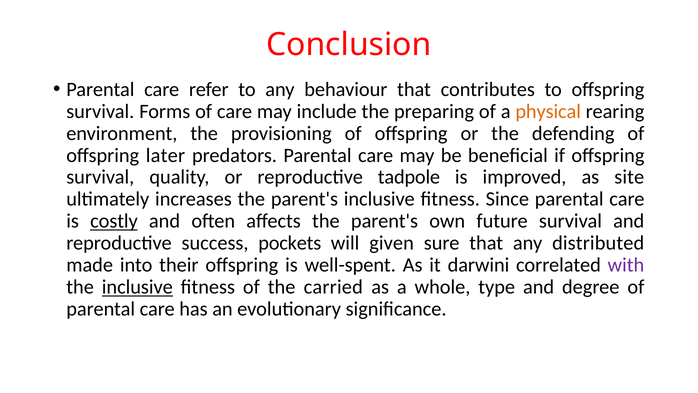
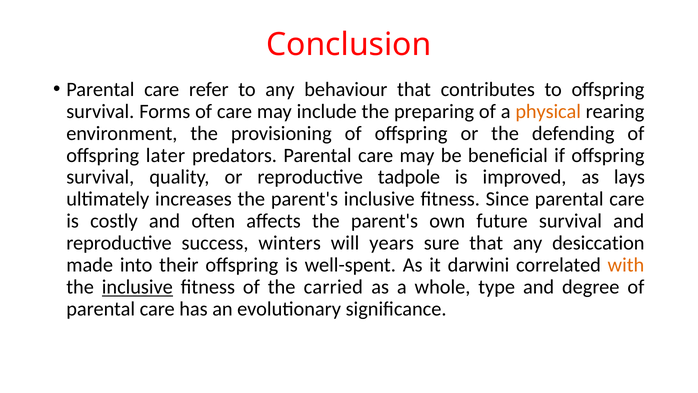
site: site -> lays
costly underline: present -> none
pockets: pockets -> winters
given: given -> years
distributed: distributed -> desiccation
with colour: purple -> orange
